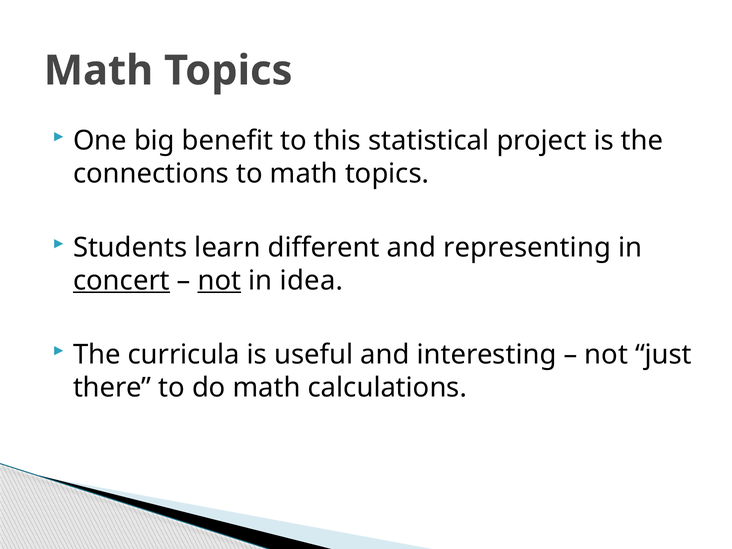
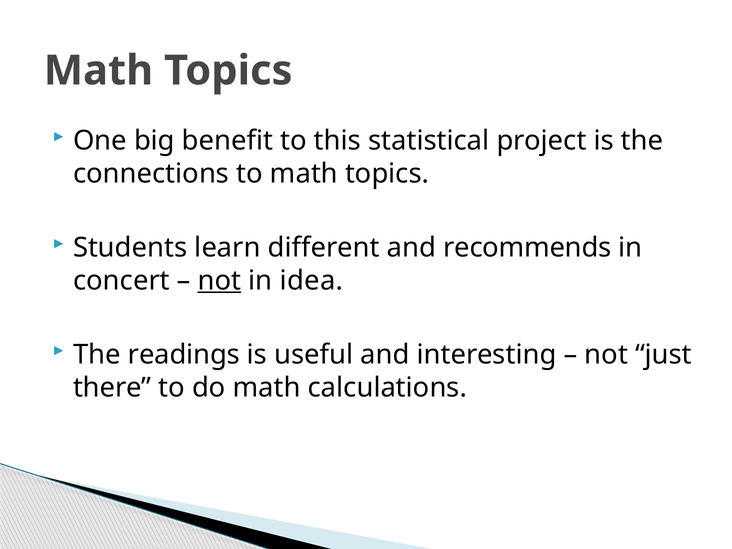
representing: representing -> recommends
concert underline: present -> none
curricula: curricula -> readings
